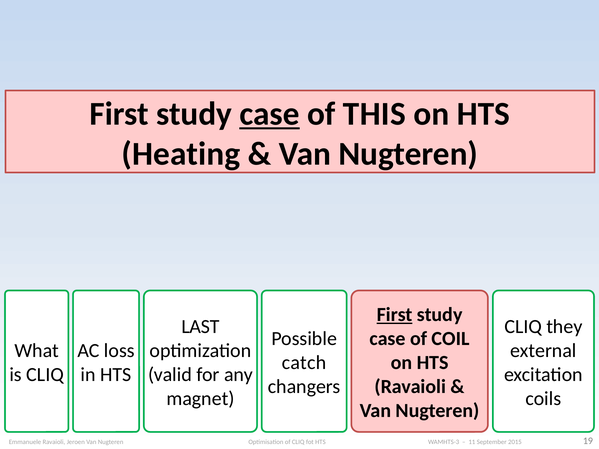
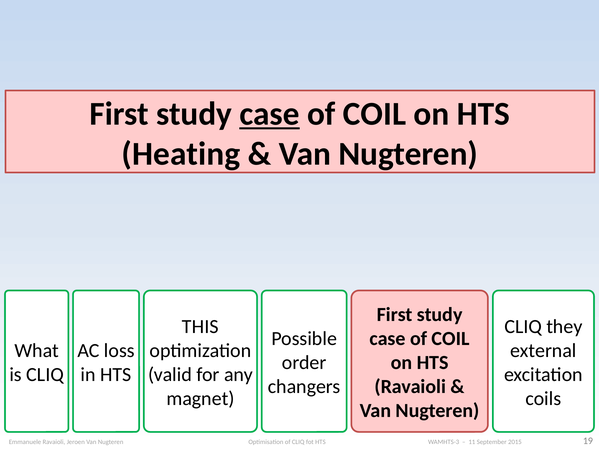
THIS at (374, 114): THIS -> COIL
First at (395, 315) underline: present -> none
LAST: LAST -> THIS
catch: catch -> order
